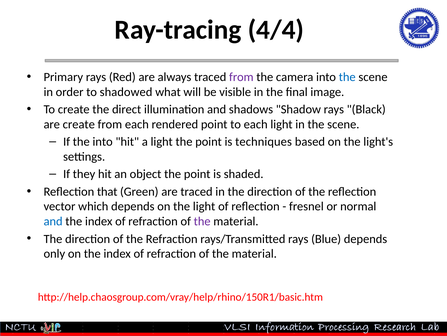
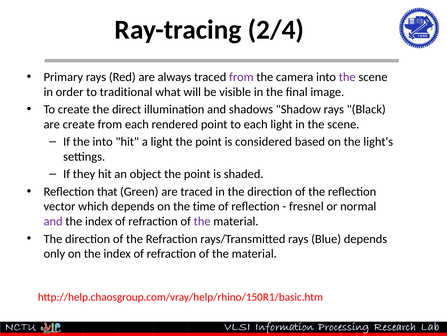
4/4: 4/4 -> 2/4
the at (347, 77) colour: blue -> purple
shadowed: shadowed -> traditional
techniques: techniques -> considered
the light: light -> time
and at (53, 221) colour: blue -> purple
